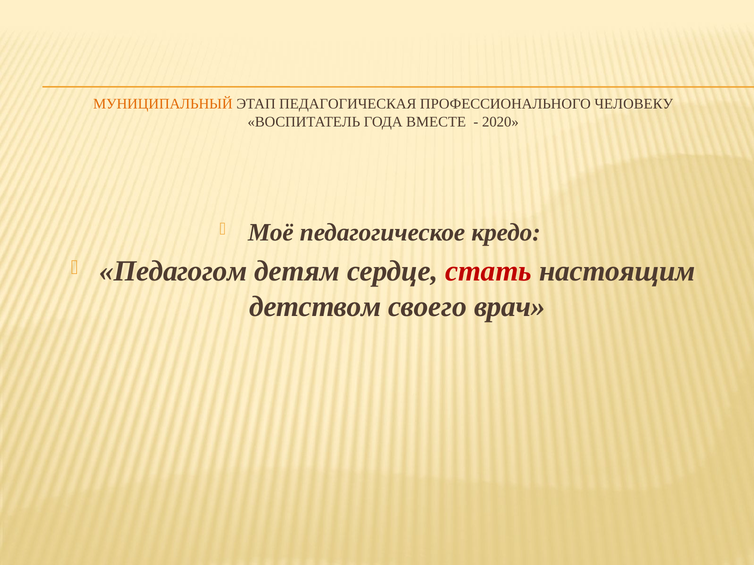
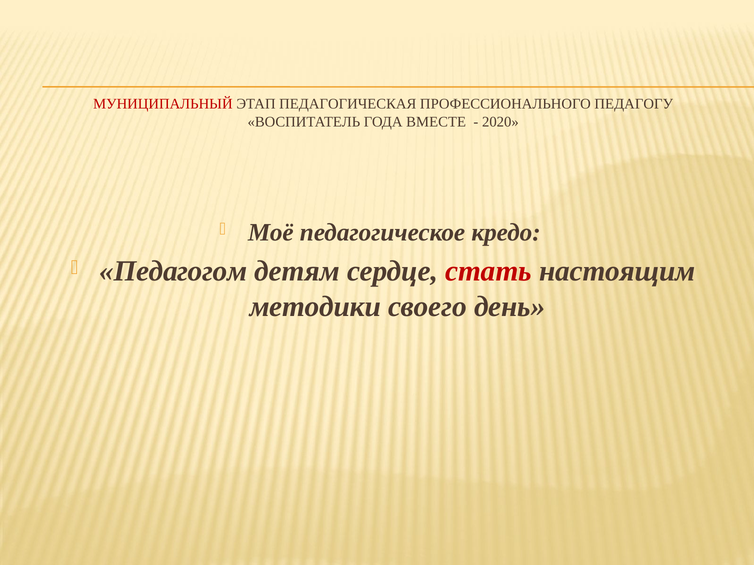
МУНИЦИПАЛЬНЫЙ colour: orange -> red
ЧЕЛОВЕКУ: ЧЕЛОВЕКУ -> ПЕДАГОГУ
детством: детством -> методики
врач: врач -> день
